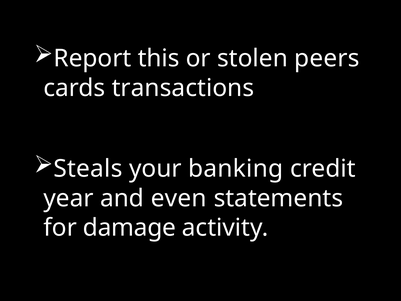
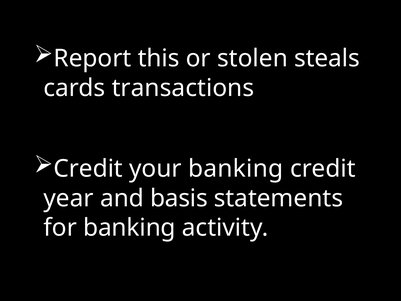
peers: peers -> steals
Steals at (88, 169): Steals -> Credit
even: even -> basis
for damage: damage -> banking
